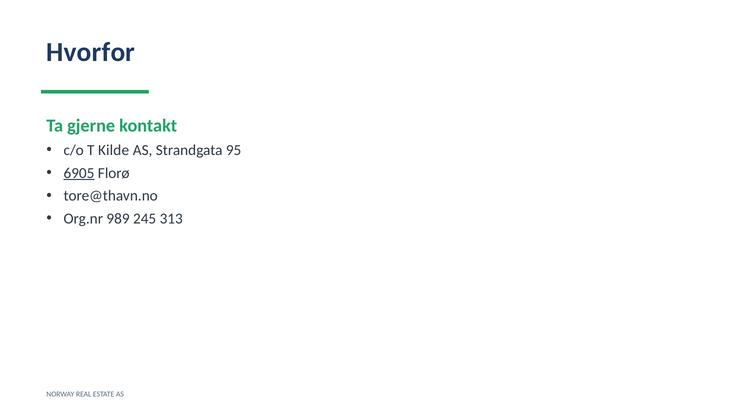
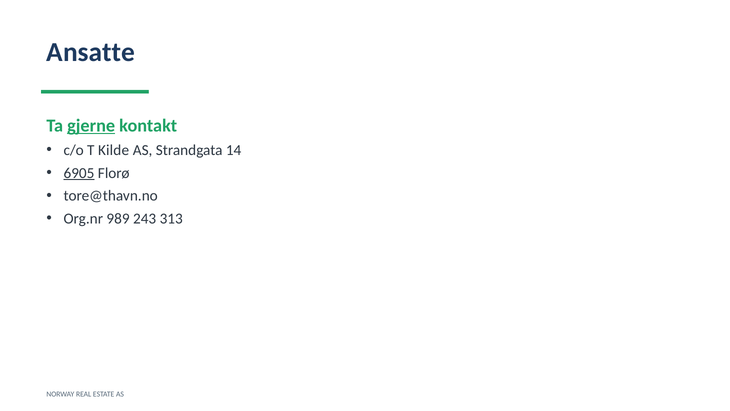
Hvorfor: Hvorfor -> Ansatte
gjerne underline: none -> present
95: 95 -> 14
245: 245 -> 243
